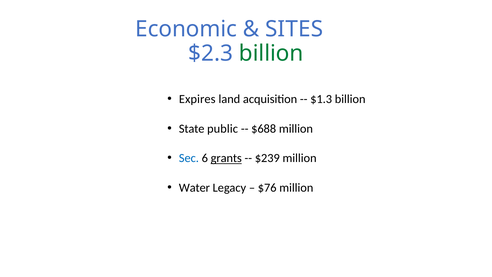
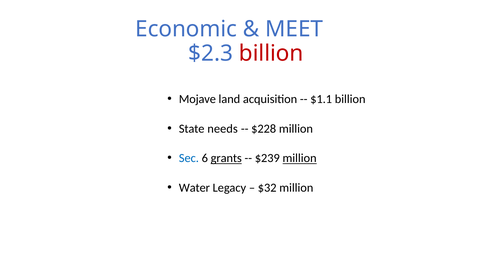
SITES: SITES -> MEET
billion at (271, 54) colour: green -> red
Expires: Expires -> Mojave
$1.3: $1.3 -> $1.1
public: public -> needs
$688: $688 -> $228
million at (300, 158) underline: none -> present
$76: $76 -> $32
